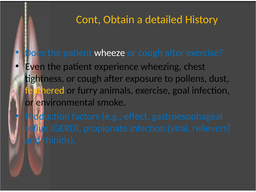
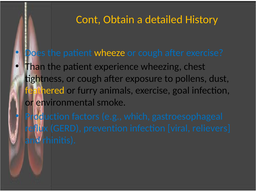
wheeze colour: white -> yellow
Even: Even -> Than
effect: effect -> which
propionate: propionate -> prevention
